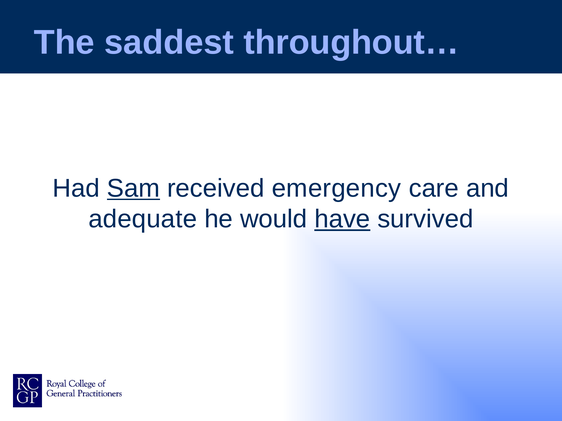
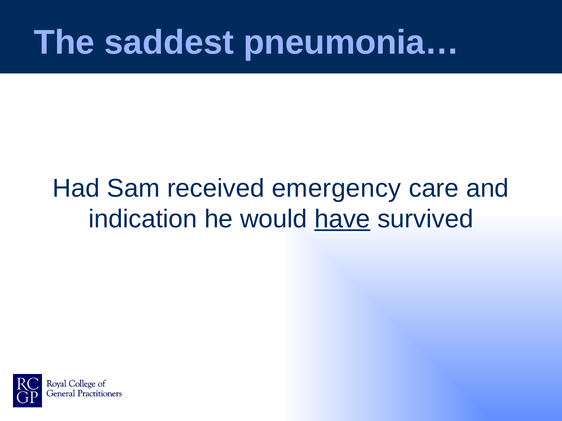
throughout…: throughout… -> pneumonia…
Sam underline: present -> none
adequate: adequate -> indication
